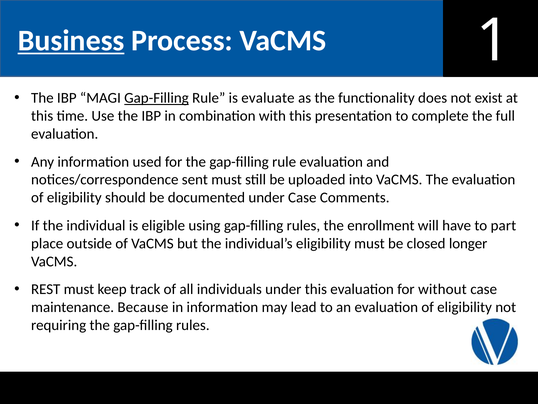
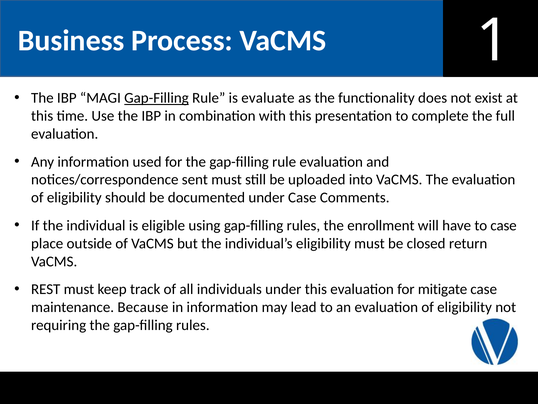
Business underline: present -> none
to part: part -> case
longer: longer -> return
without: without -> mitigate
